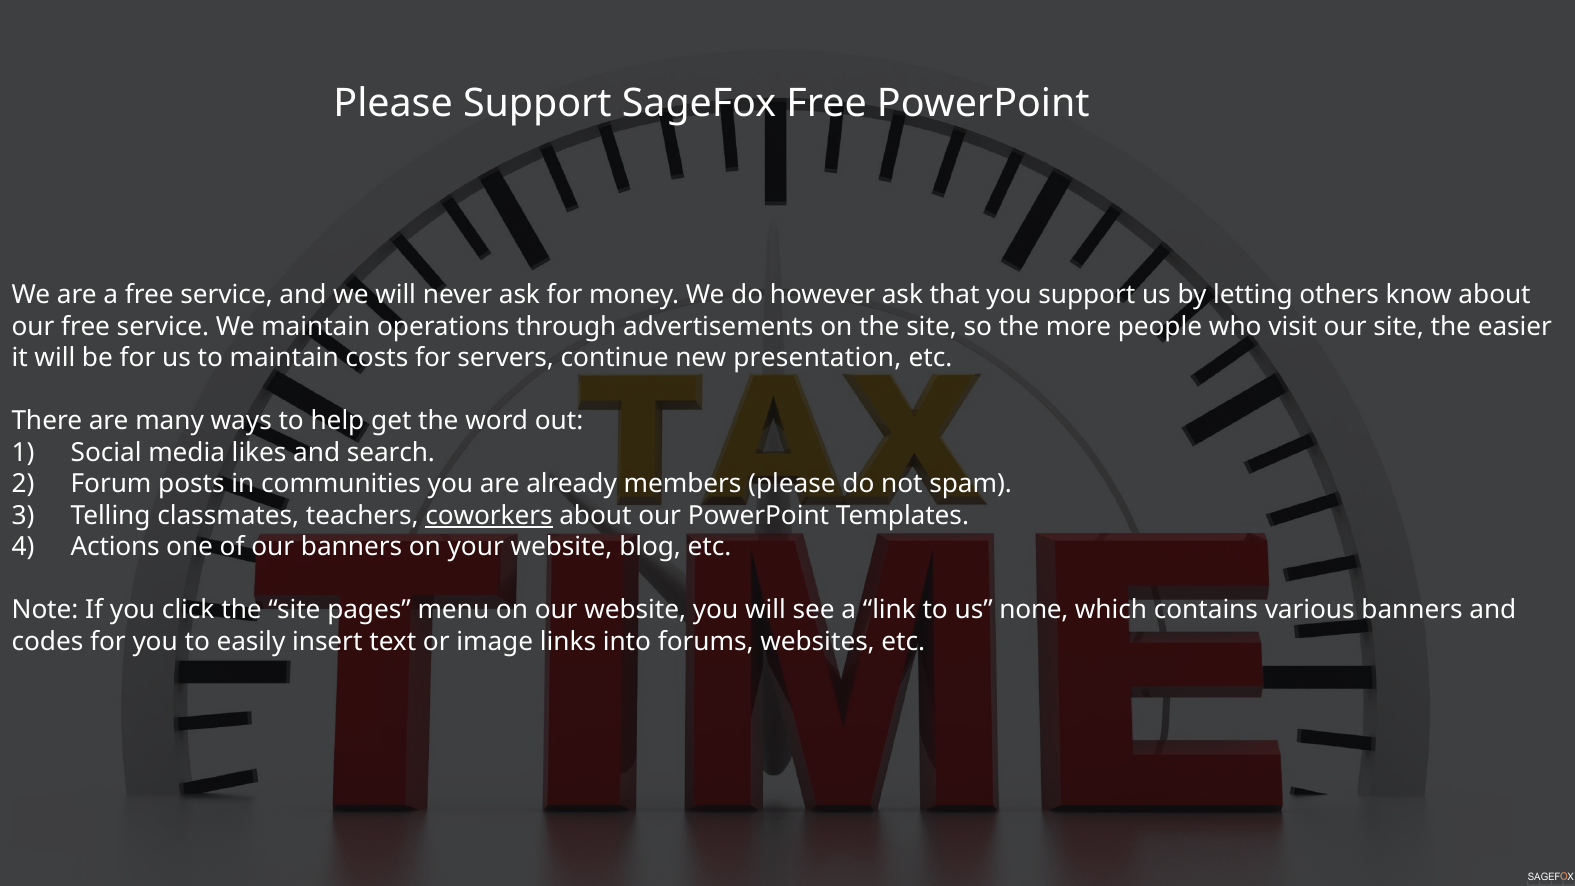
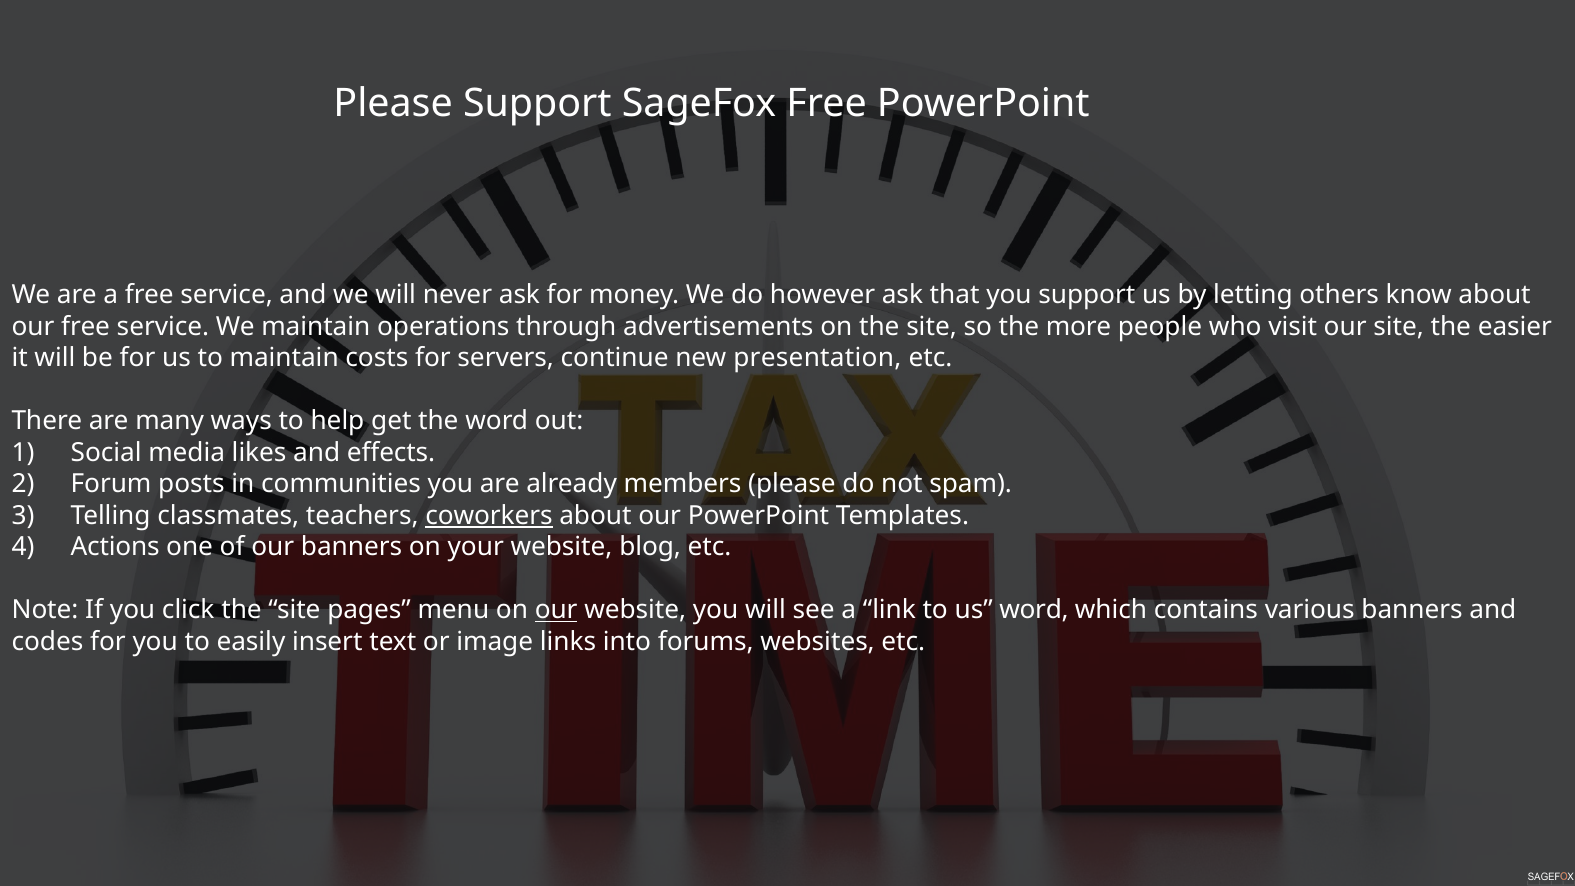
search: search -> effects
our at (556, 610) underline: none -> present
us none: none -> word
